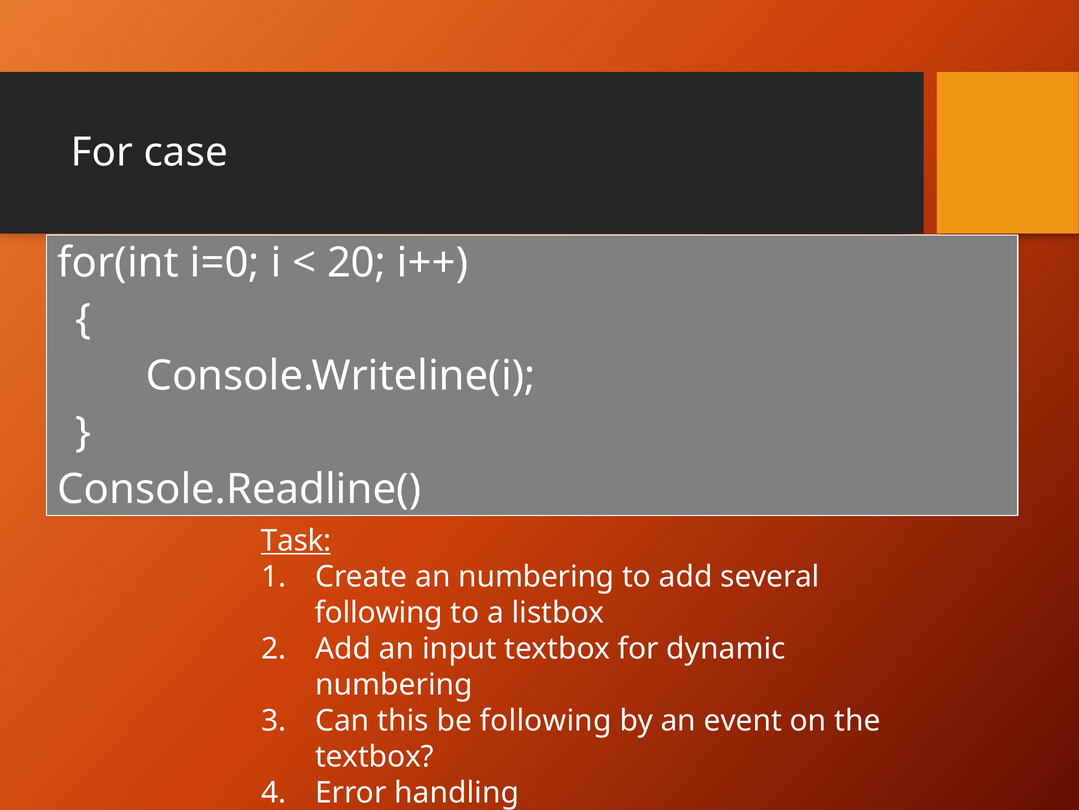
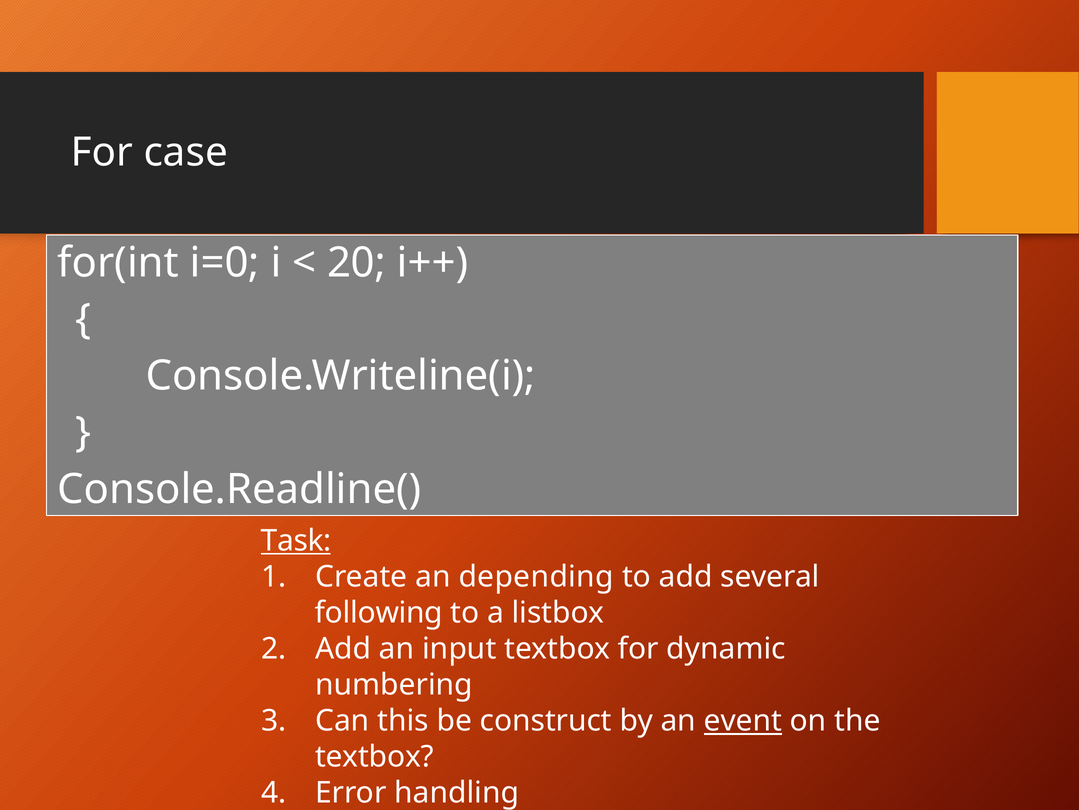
an numbering: numbering -> depending
be following: following -> construct
event underline: none -> present
